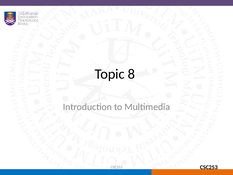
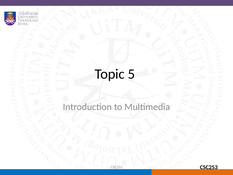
8: 8 -> 5
